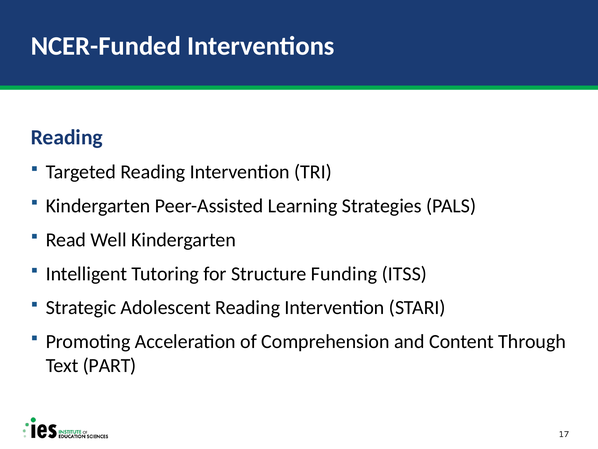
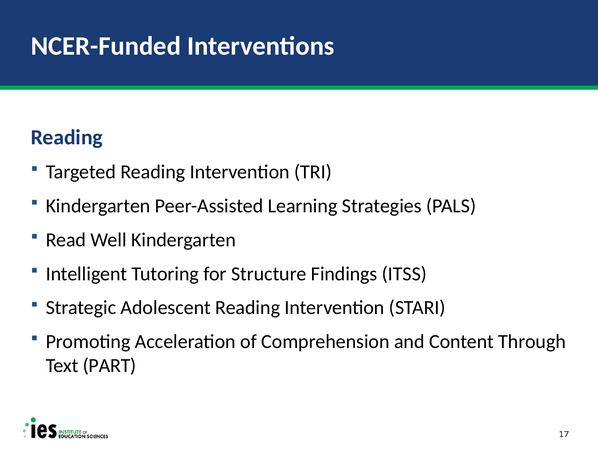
Funding: Funding -> Findings
